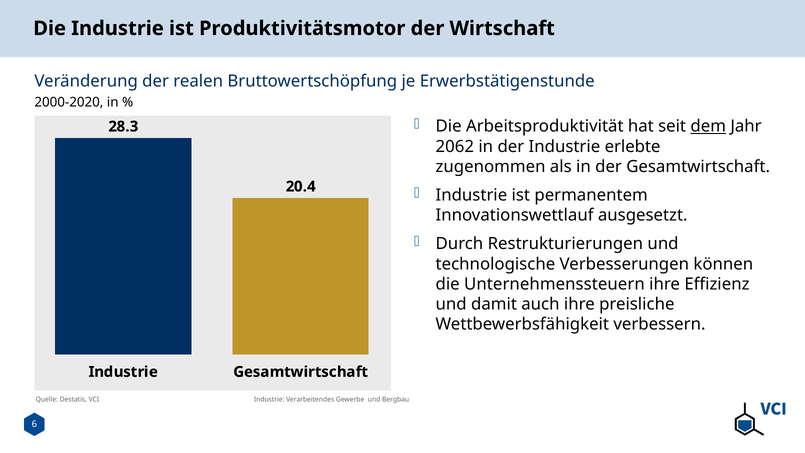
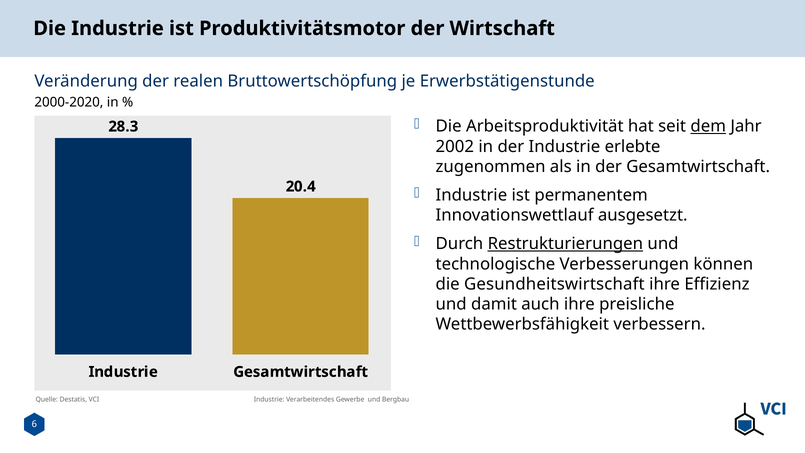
2062: 2062 -> 2002
Restrukturierungen underline: none -> present
Unternehmenssteuern: Unternehmenssteuern -> Gesundheitswirtschaft
